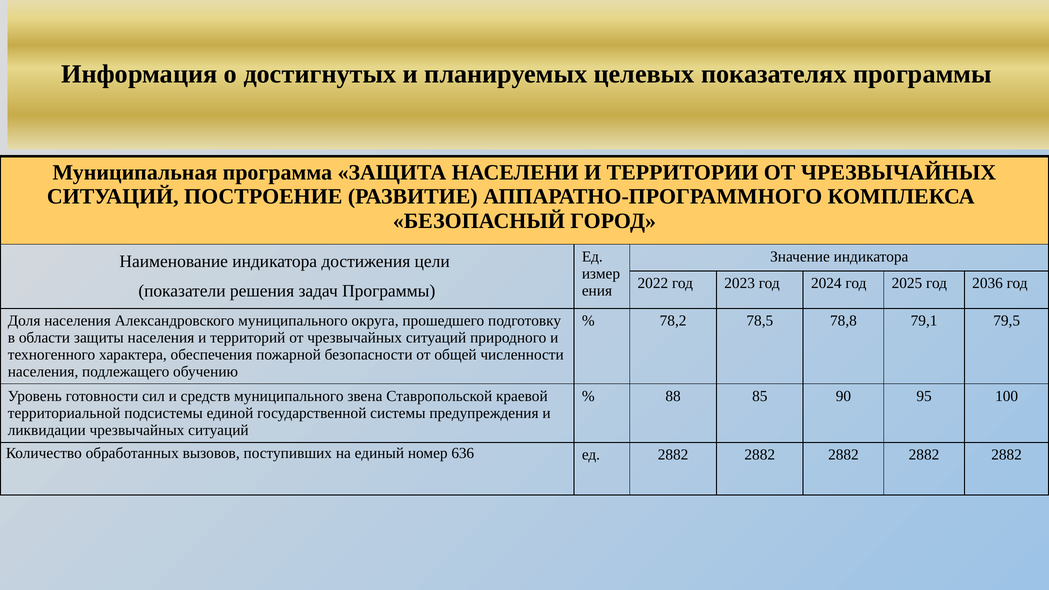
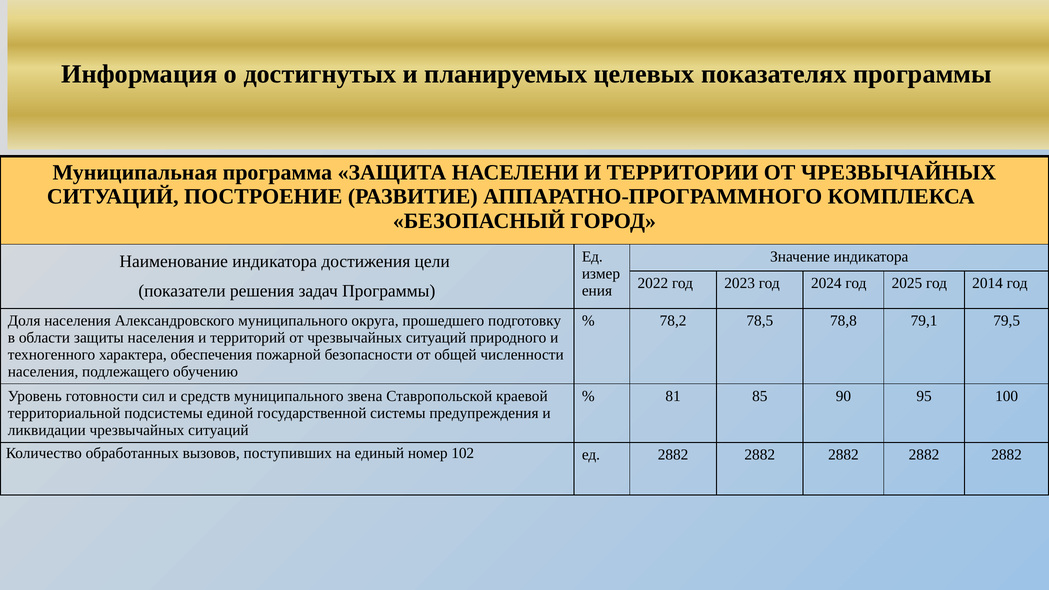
2036: 2036 -> 2014
88: 88 -> 81
636: 636 -> 102
